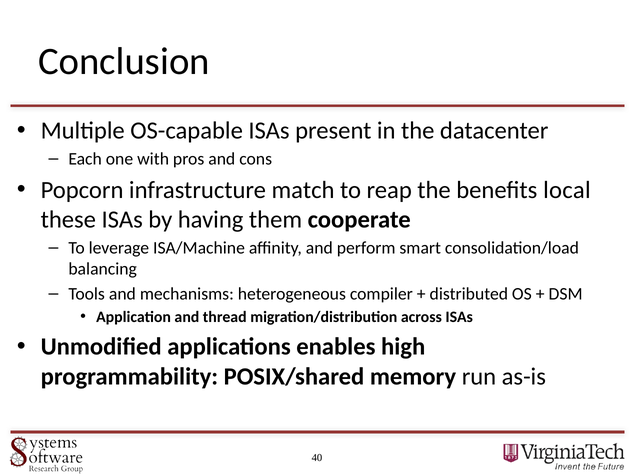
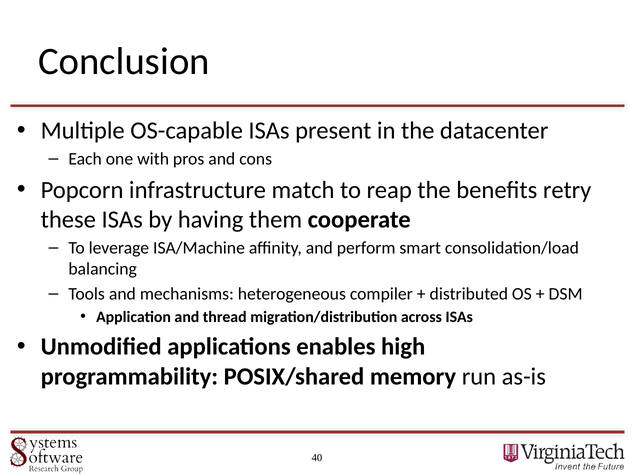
local: local -> retry
